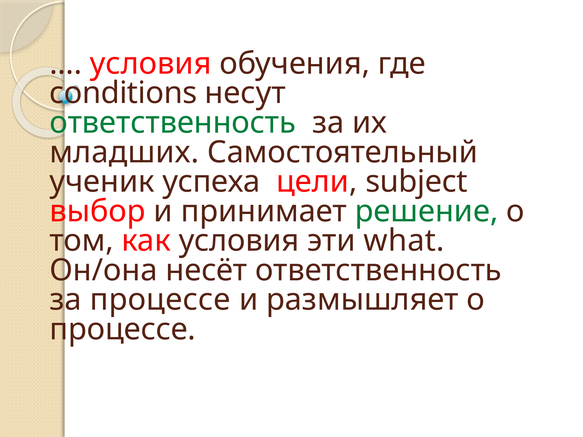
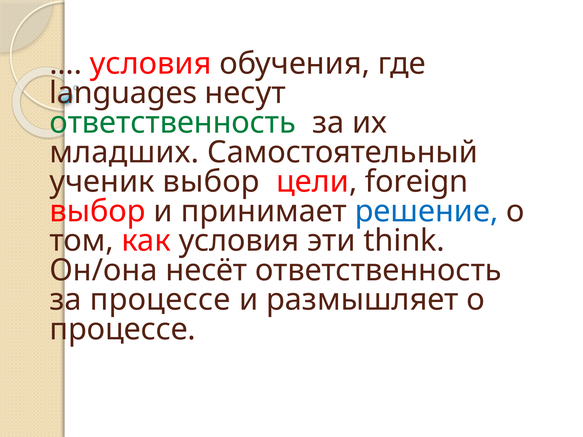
conditions: conditions -> languages
ученик успеха: успеха -> выбор
subject: subject -> foreign
решение colour: green -> blue
what: what -> think
